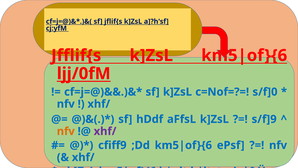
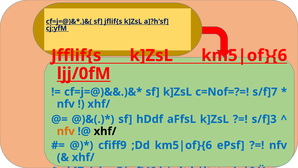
s/f]0: s/f]0 -> s/f]7
s/f]9: s/f]9 -> s/f]3
xhf/ at (105, 131) colour: purple -> black
